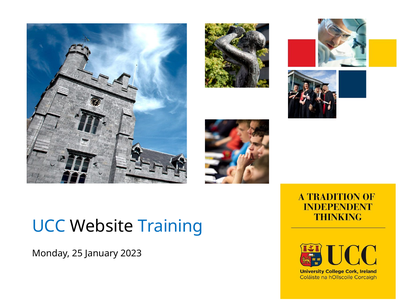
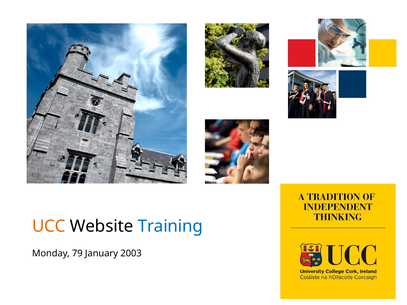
UCC colour: blue -> orange
25: 25 -> 79
2023: 2023 -> 2003
